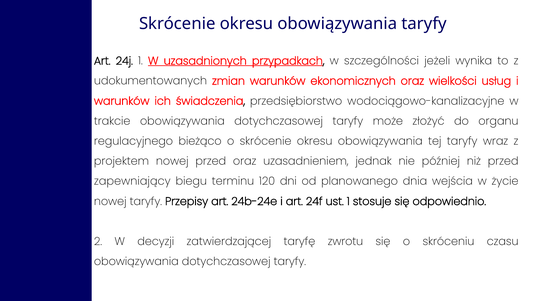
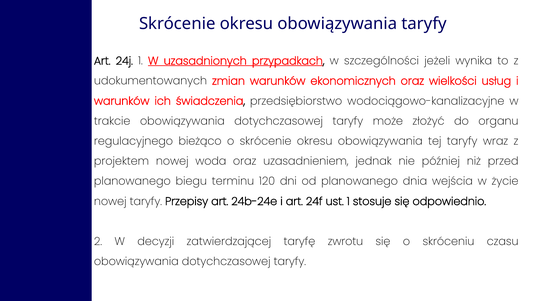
nowej przed: przed -> woda
zapewniający at (132, 181): zapewniający -> planowanego
